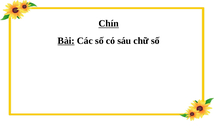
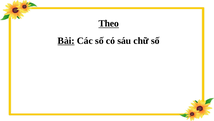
Chín: Chín -> Theo
